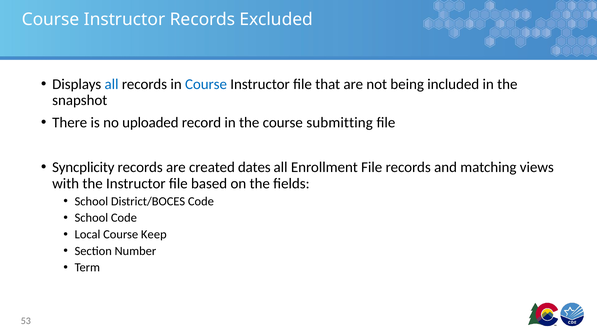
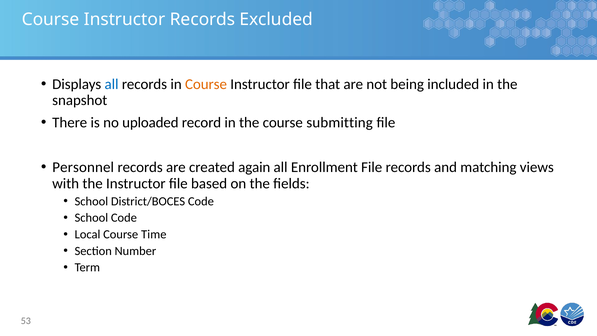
Course at (206, 84) colour: blue -> orange
Syncplicity: Syncplicity -> Personnel
dates: dates -> again
Keep: Keep -> Time
